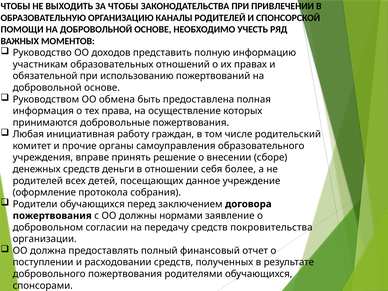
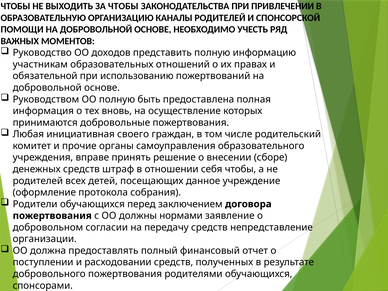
ОО обмена: обмена -> полную
права: права -> вновь
работу: работу -> своего
деньги: деньги -> штраф
себя более: более -> чтобы
покровительства: покровительства -> непредставление
